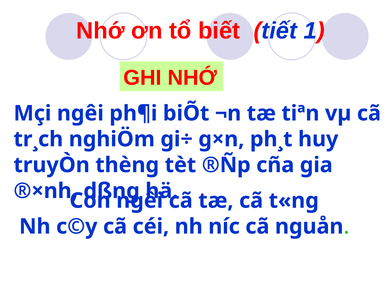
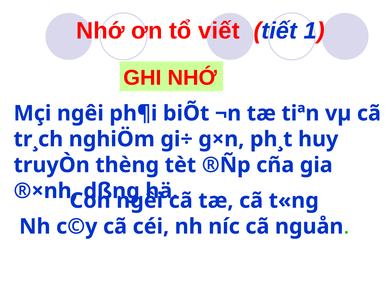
biết: biết -> viết
